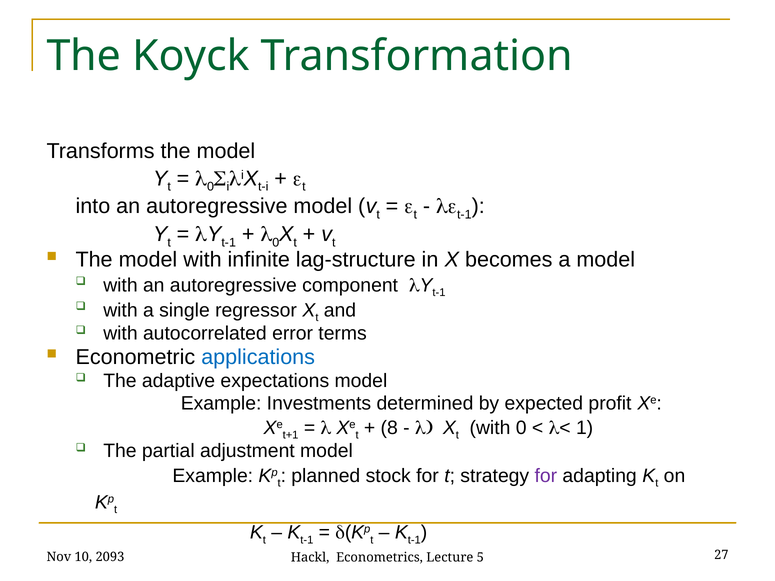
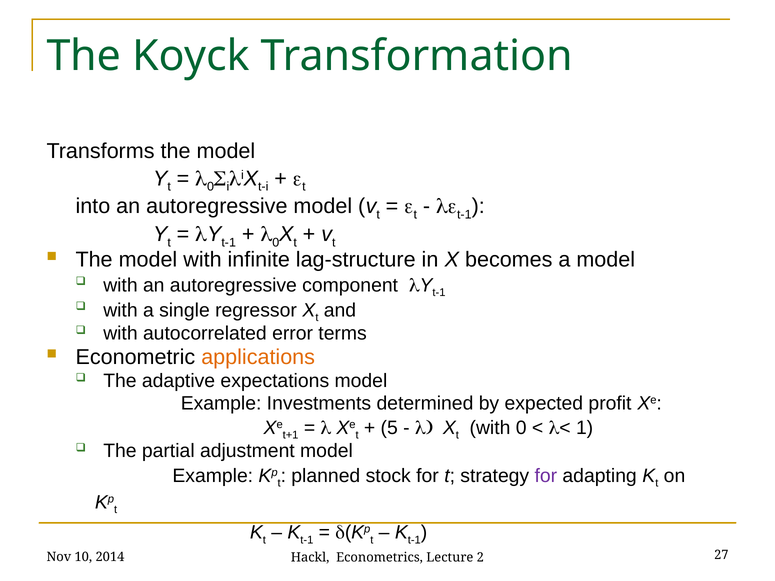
applications colour: blue -> orange
8: 8 -> 5
2093: 2093 -> 2014
5: 5 -> 2
